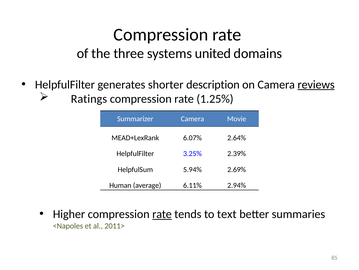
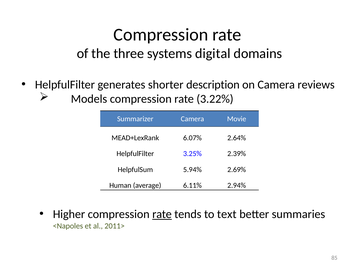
united: united -> digital
reviews underline: present -> none
Ratings: Ratings -> Models
1.25%: 1.25% -> 3.22%
